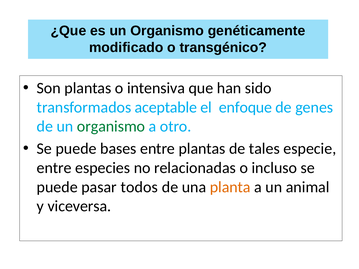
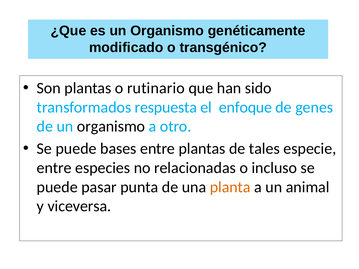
intensiva: intensiva -> rutinario
aceptable: aceptable -> respuesta
organismo at (111, 127) colour: green -> black
todos: todos -> punta
